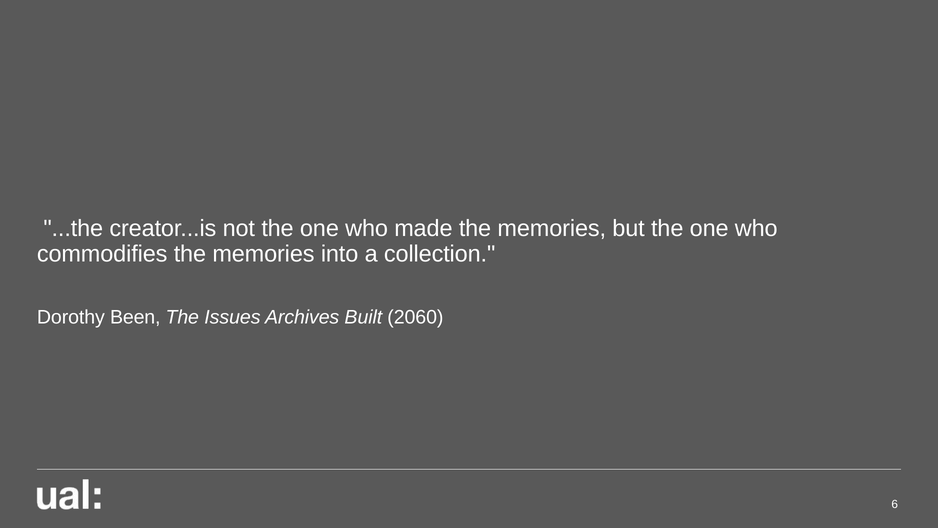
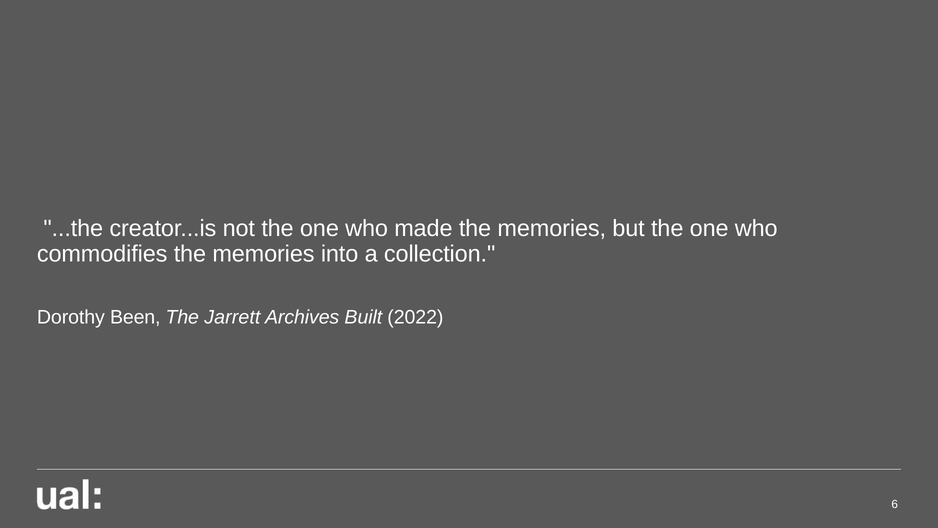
Issues: Issues -> Jarrett
2060: 2060 -> 2022
